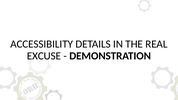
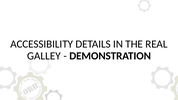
EXCUSE: EXCUSE -> GALLEY
